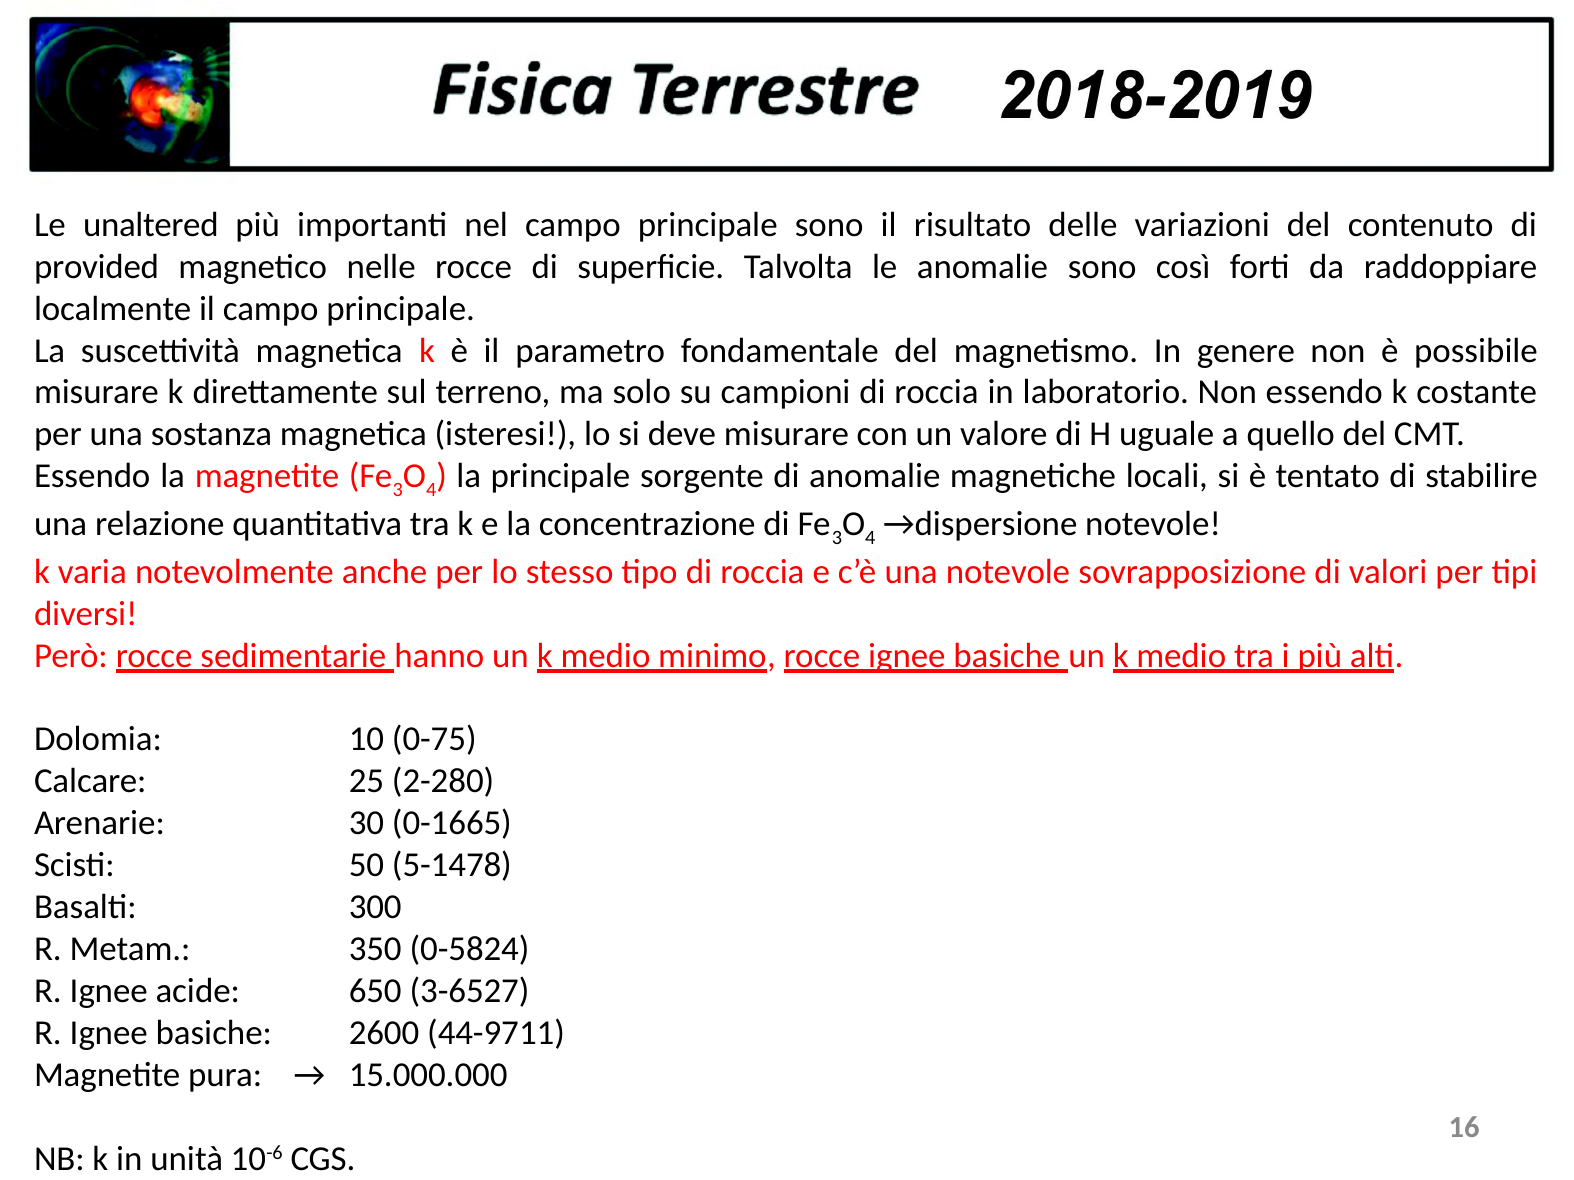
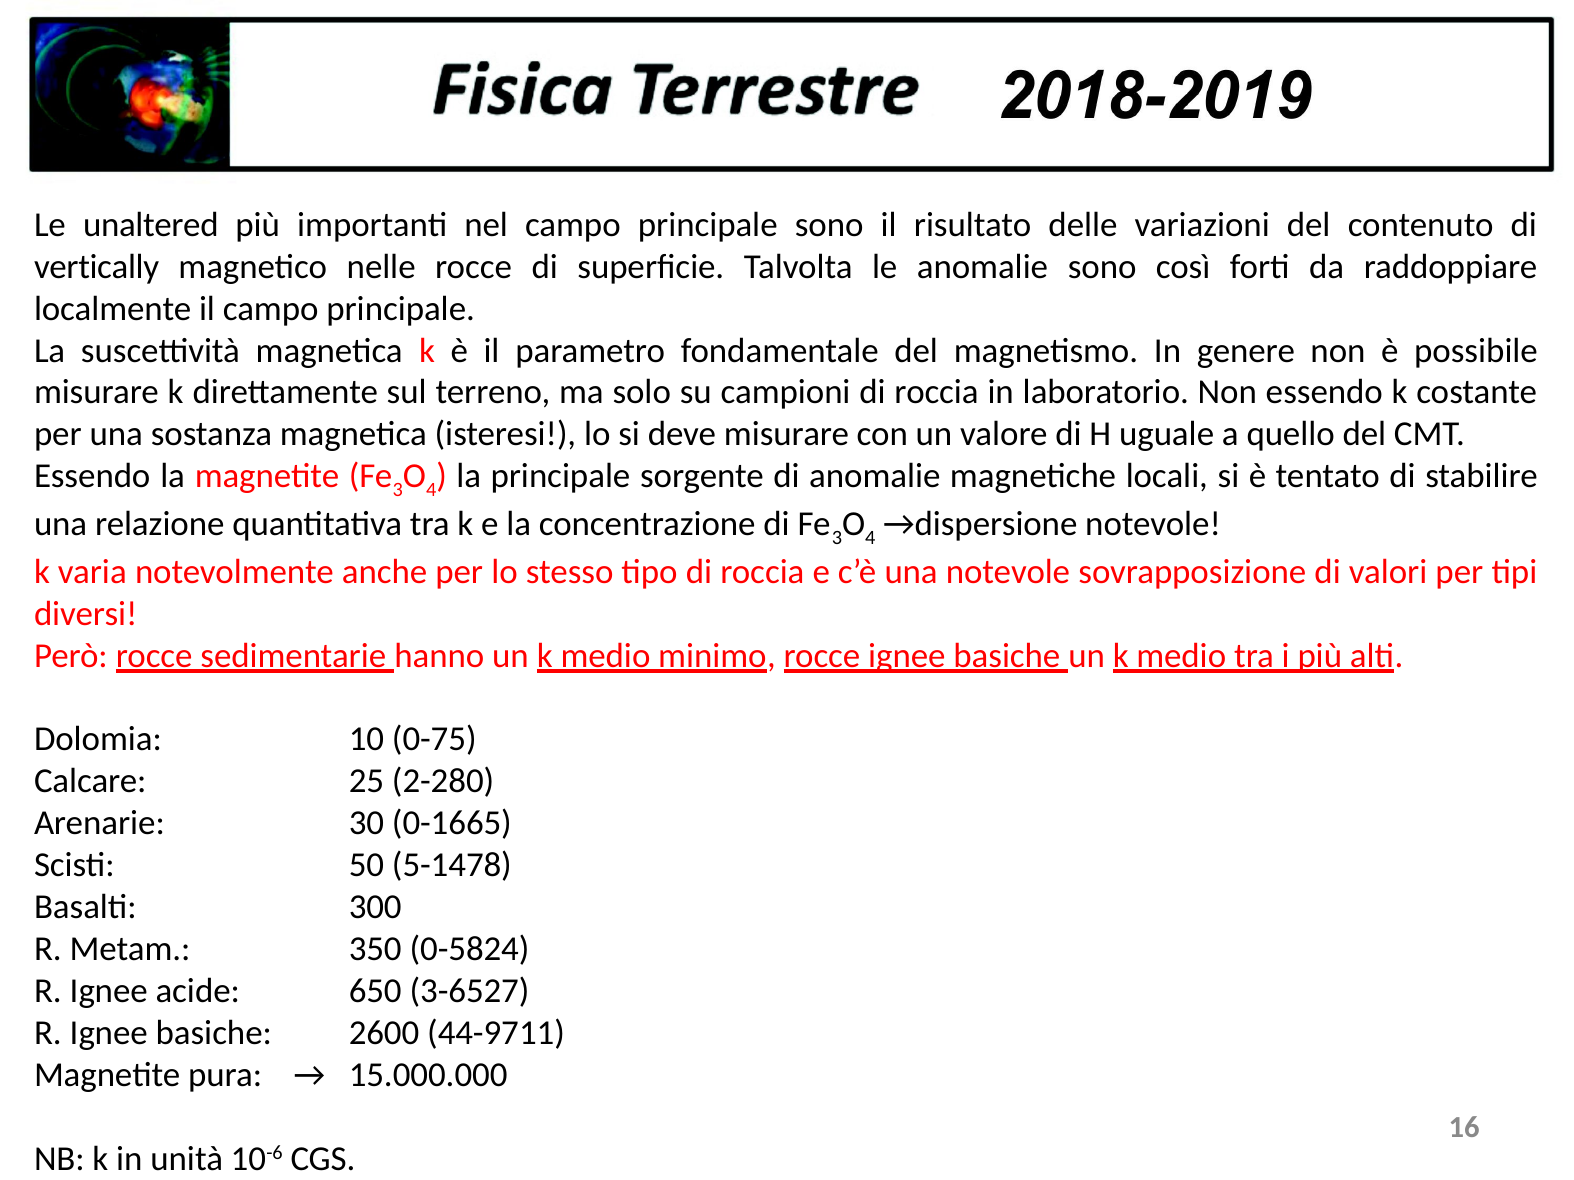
provided: provided -> vertically
